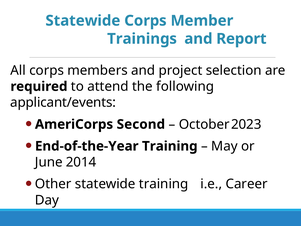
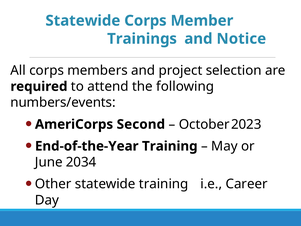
Report: Report -> Notice
applicant/events: applicant/events -> numbers/events
2014: 2014 -> 2034
